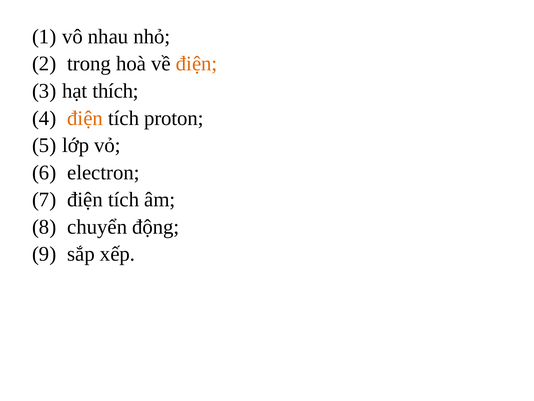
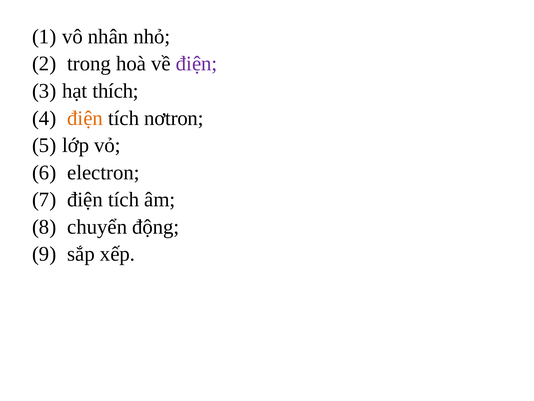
nhau: nhau -> nhân
điện at (197, 64) colour: orange -> purple
proton: proton -> nơtron
